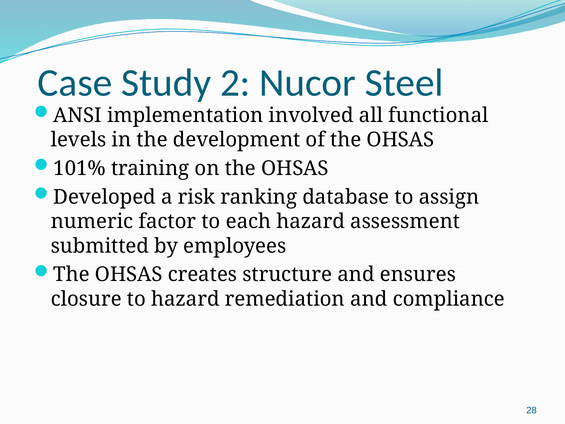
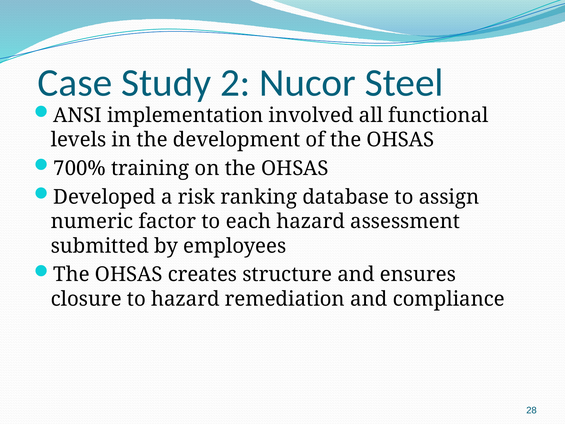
101%: 101% -> 700%
